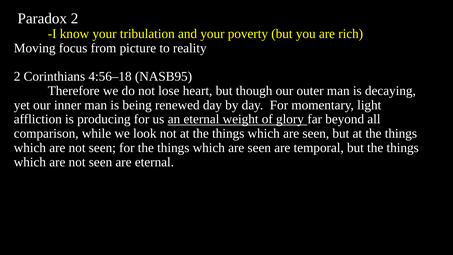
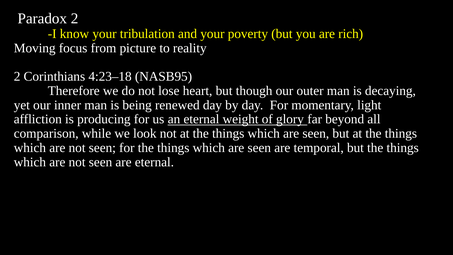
4:56–18: 4:56–18 -> 4:23–18
